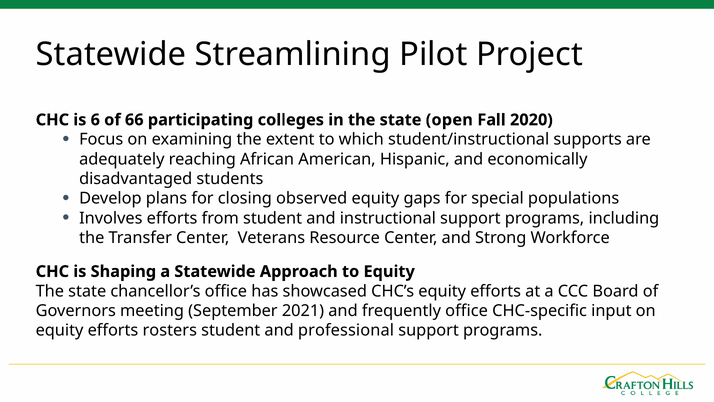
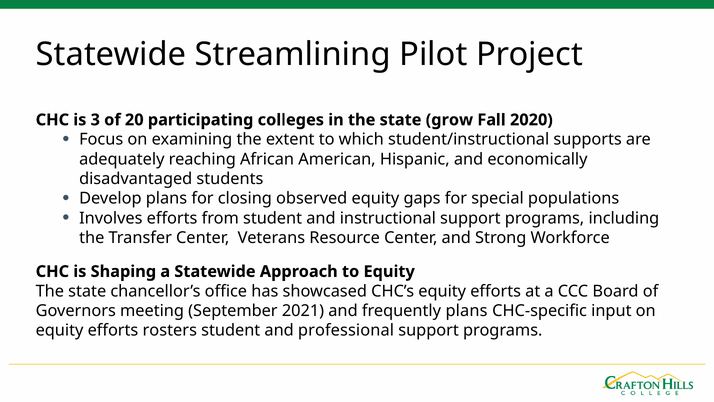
6: 6 -> 3
66: 66 -> 20
open: open -> grow
frequently office: office -> plans
